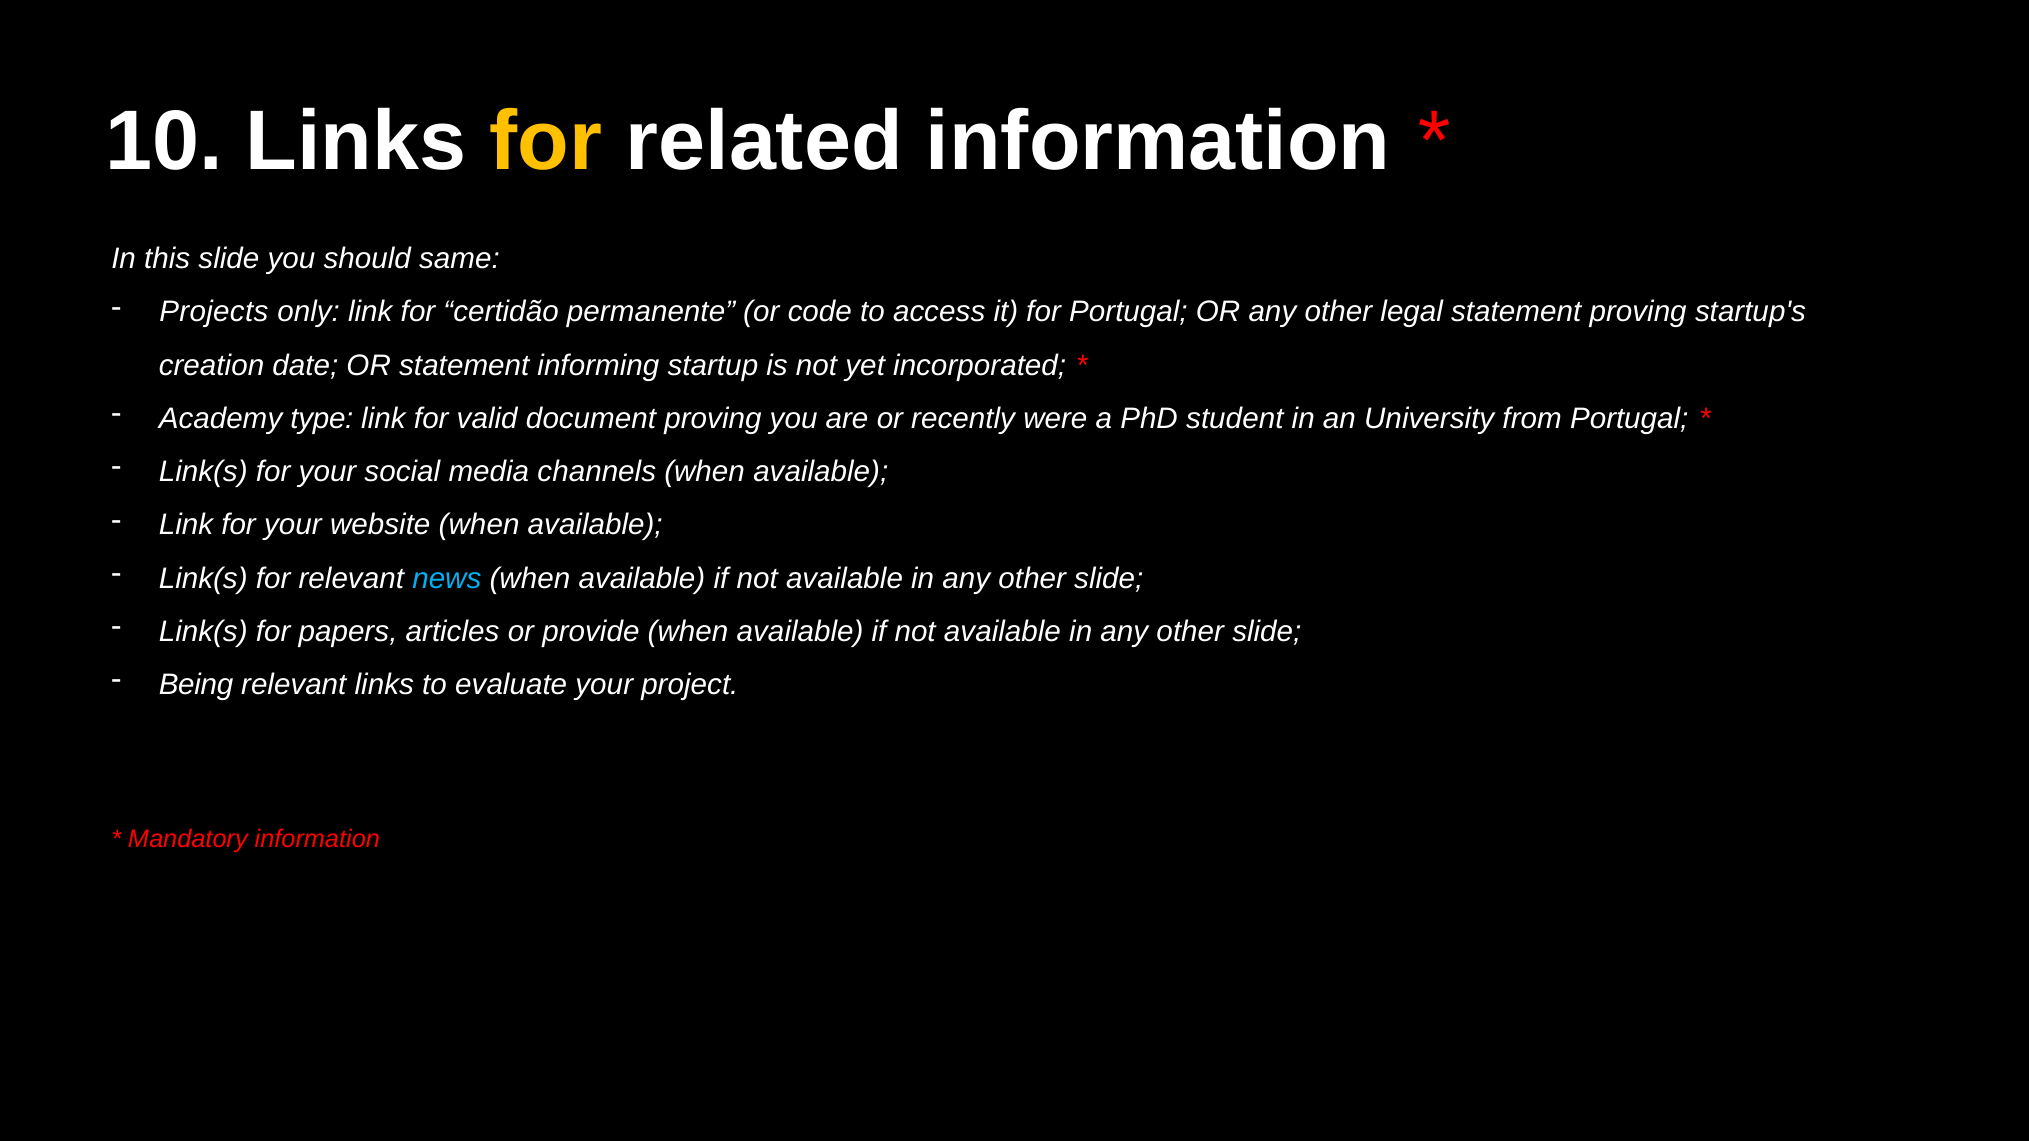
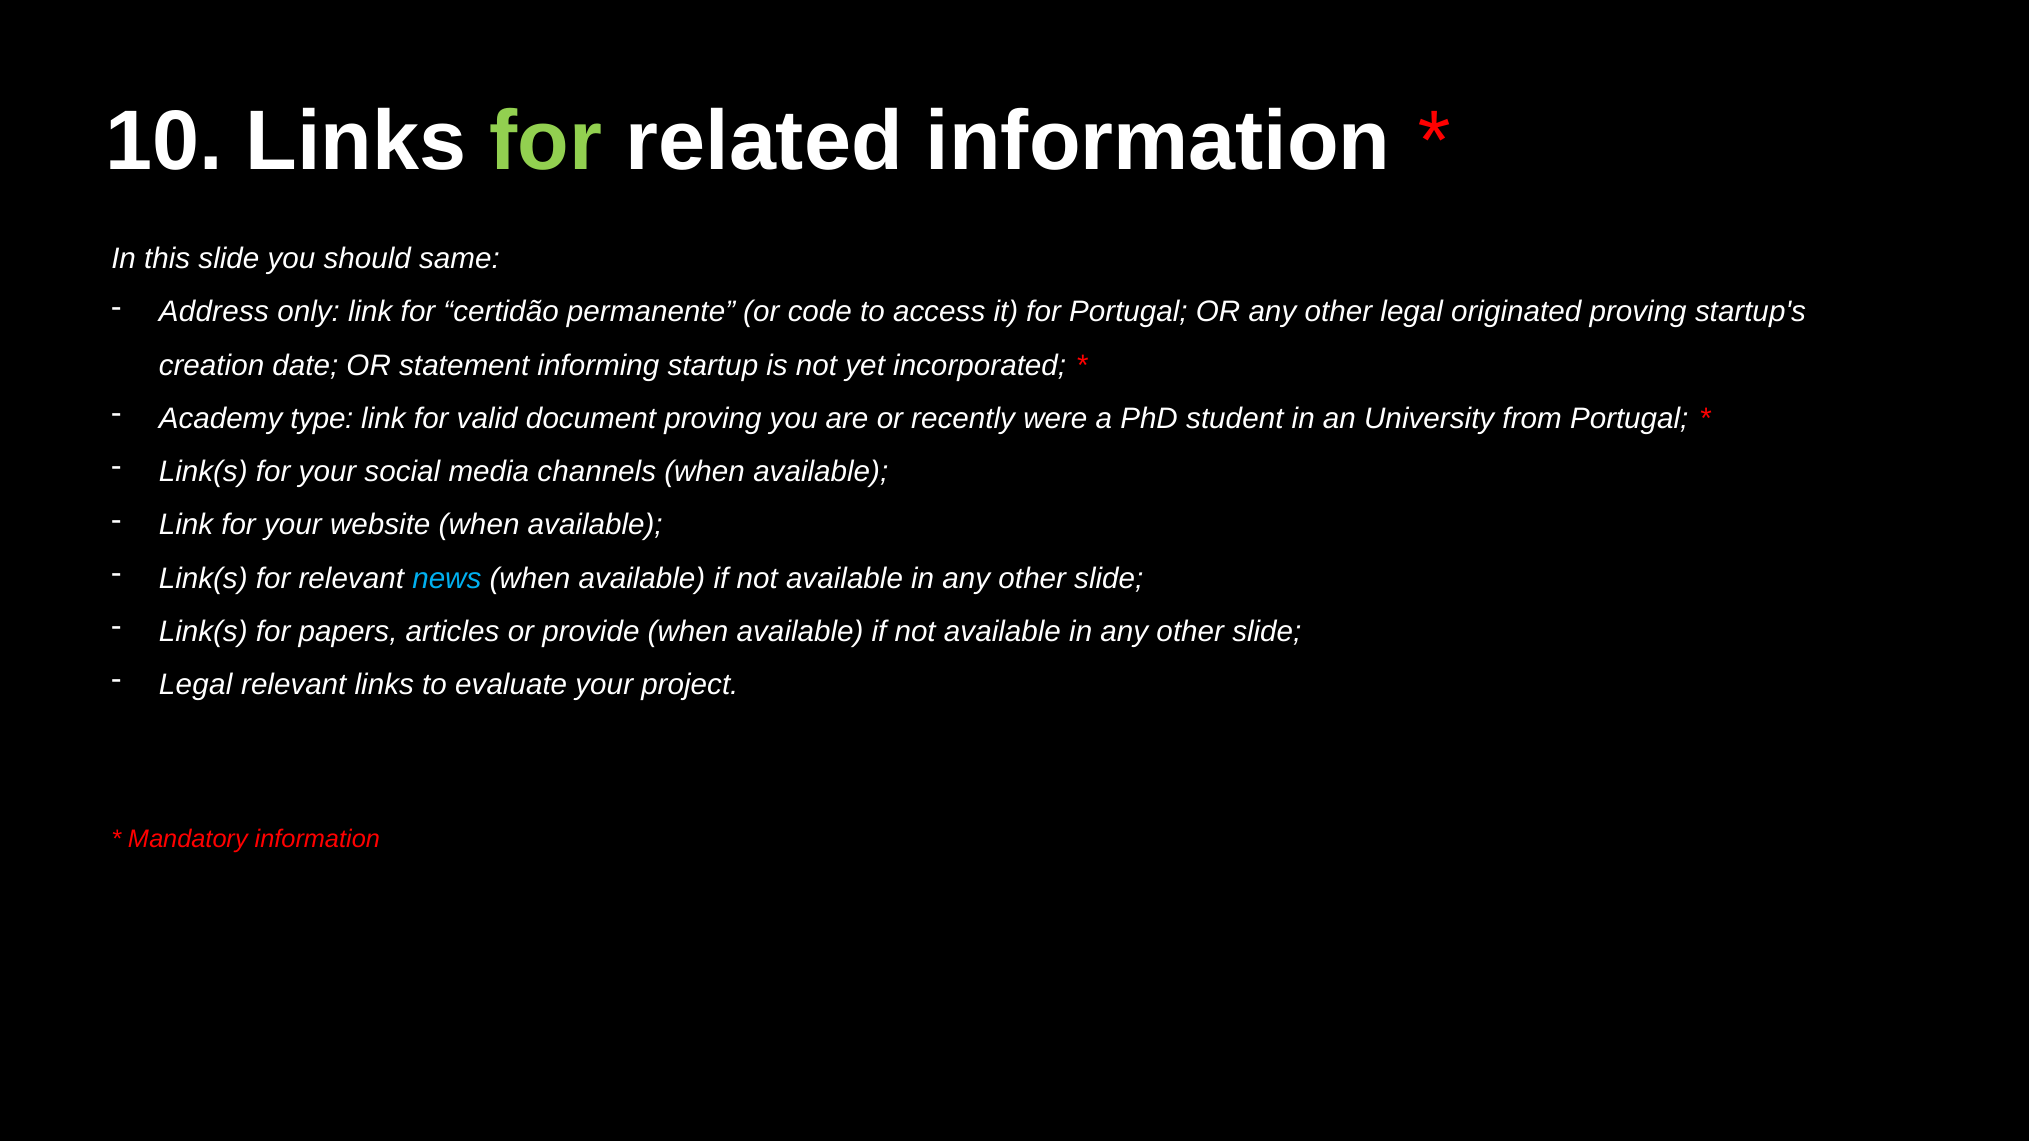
for at (546, 141) colour: yellow -> light green
Projects: Projects -> Address
legal statement: statement -> originated
Being at (196, 685): Being -> Legal
